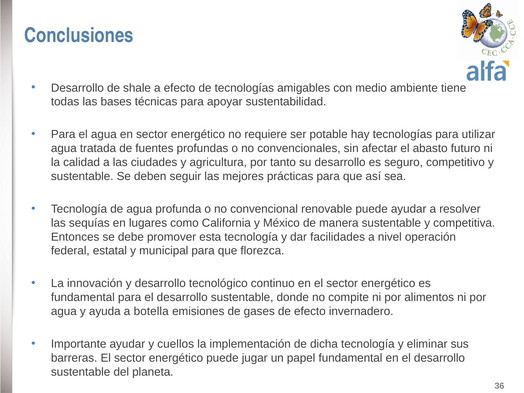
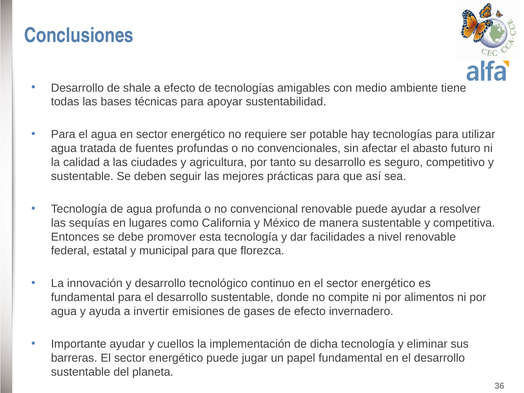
nivel operación: operación -> renovable
botella: botella -> invertir
